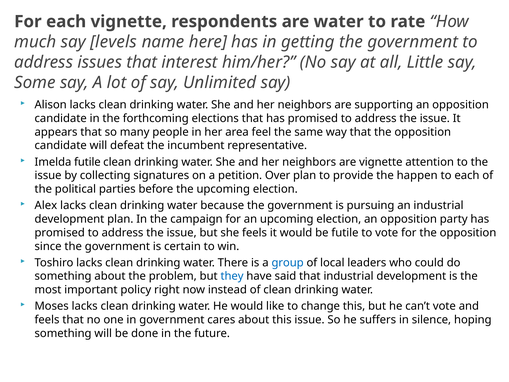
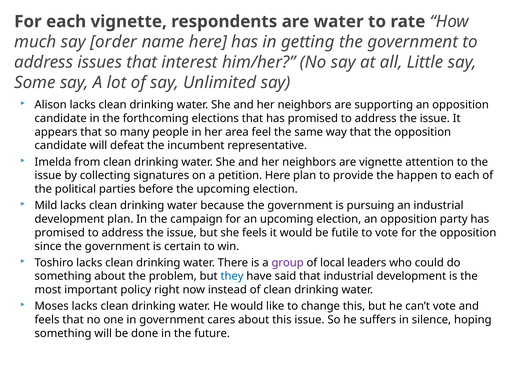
levels: levels -> order
Imelda futile: futile -> from
petition Over: Over -> Here
Alex: Alex -> Mild
group colour: blue -> purple
